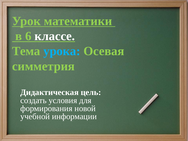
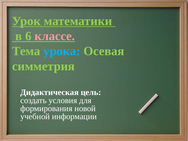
классе colour: white -> pink
